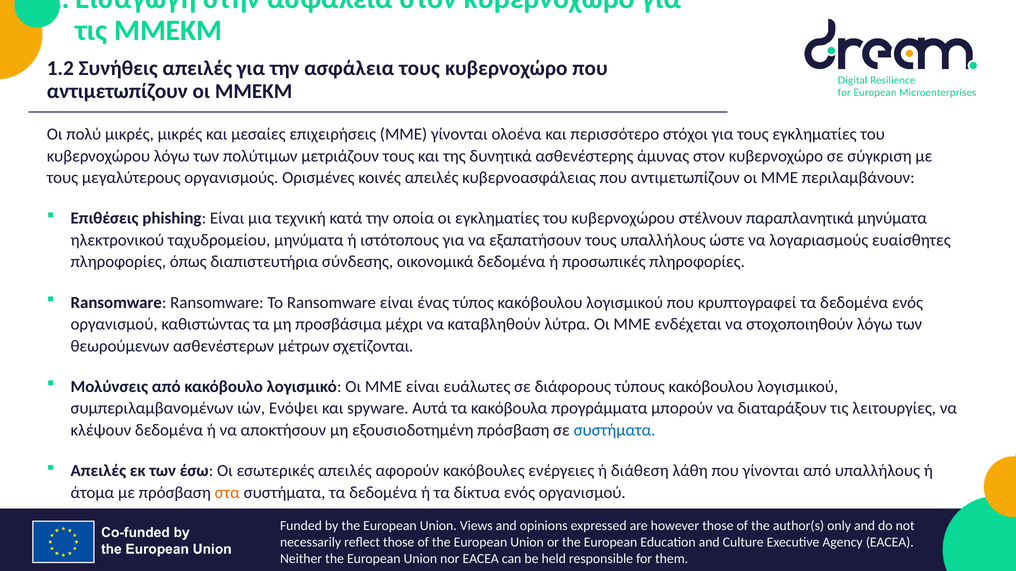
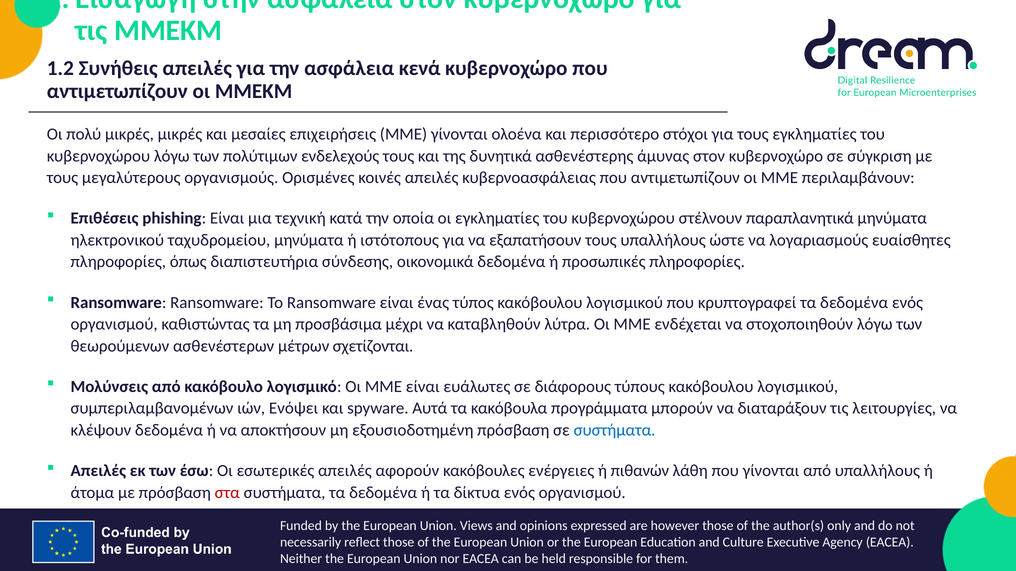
ασφάλεια τους: τους -> κενά
μετριάζουν: μετριάζουν -> ενδελεχούς
διάθεση: διάθεση -> πιθανών
στα colour: orange -> red
